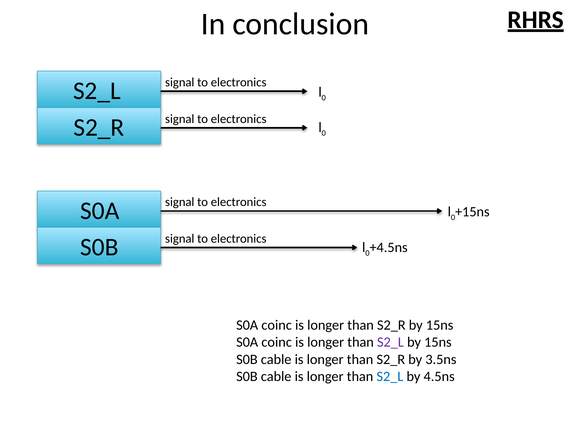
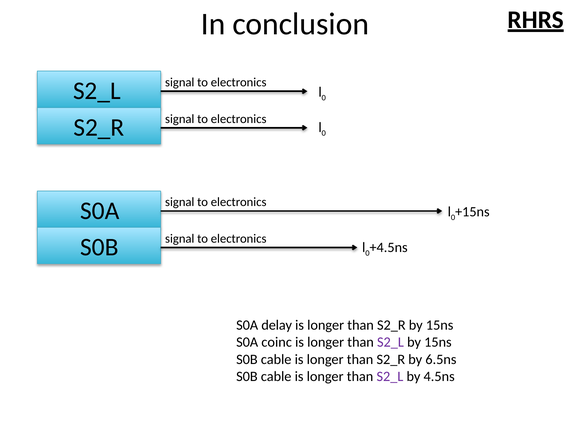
coinc at (277, 325): coinc -> delay
3.5ns: 3.5ns -> 6.5ns
S2_L at (390, 376) colour: blue -> purple
